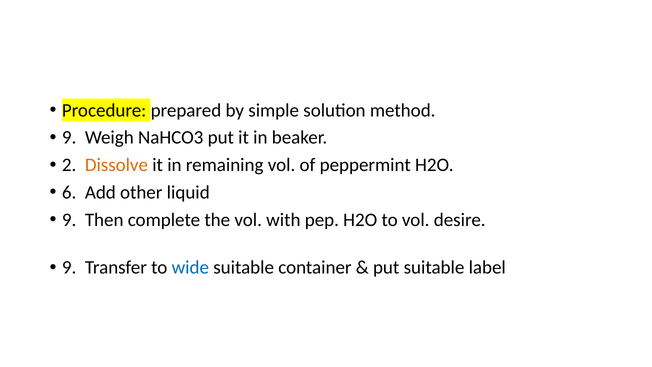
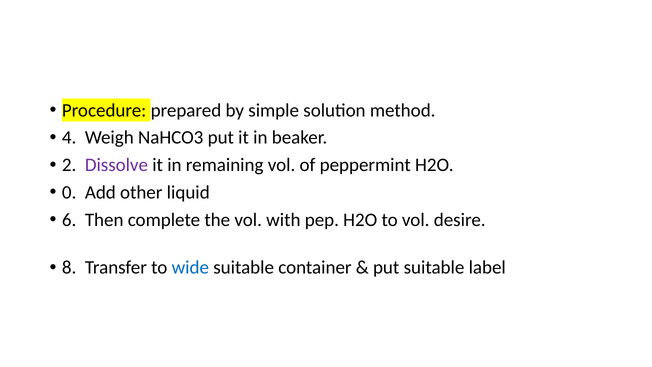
9 at (69, 138): 9 -> 4
Dissolve colour: orange -> purple
6: 6 -> 0
9 at (69, 220): 9 -> 6
9 at (69, 267): 9 -> 8
